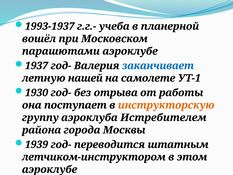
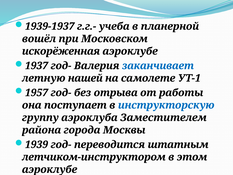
1993-1937: 1993-1937 -> 1939-1937
парашютами: парашютами -> искорёженная
1930: 1930 -> 1957
инструкторскую colour: orange -> blue
Истребителем: Истребителем -> Заместителем
